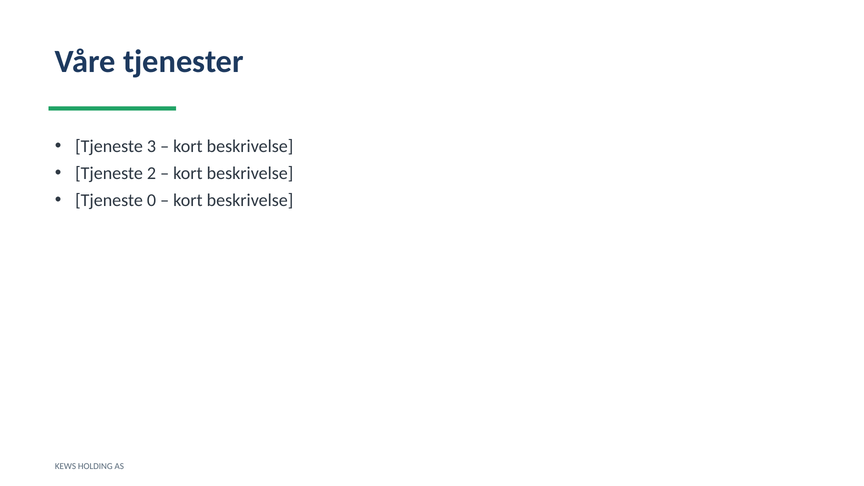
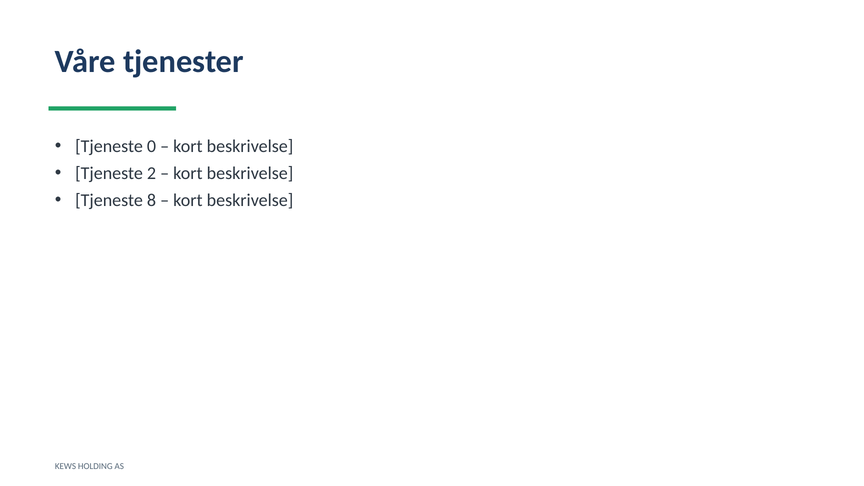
3: 3 -> 0
0: 0 -> 8
